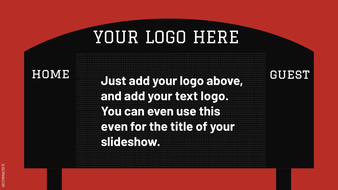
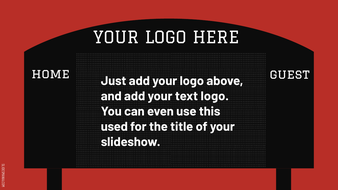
even at (114, 127): even -> used
